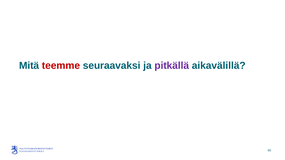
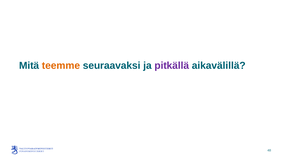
teemme colour: red -> orange
